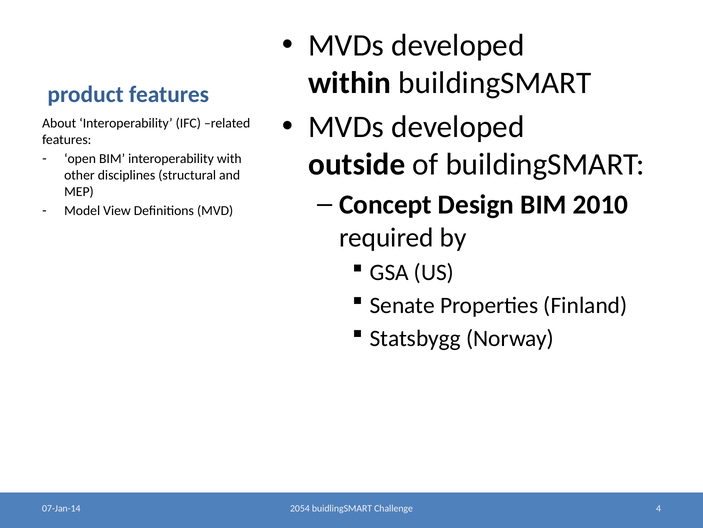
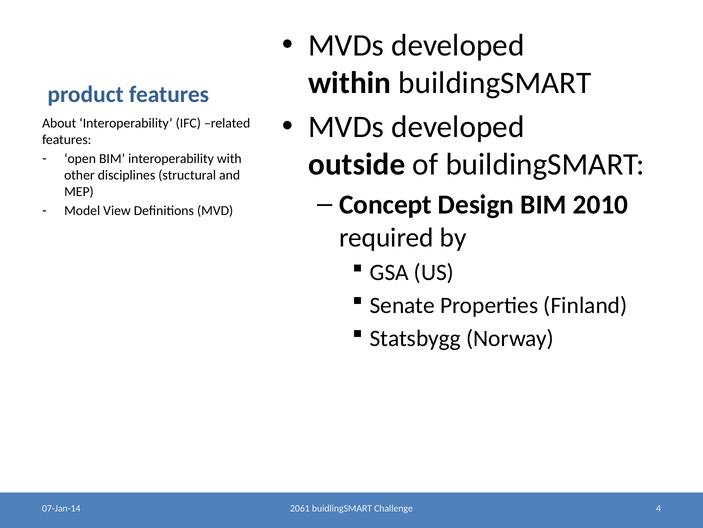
2054: 2054 -> 2061
